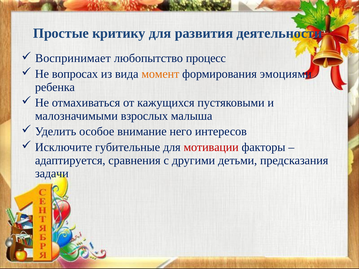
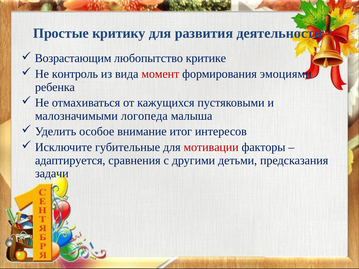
Воспринимает: Воспринимает -> Возрастающим
процесс: процесс -> критике
вопросах: вопросах -> контроль
момент colour: orange -> red
взрослых: взрослых -> логопеда
него: него -> итог
